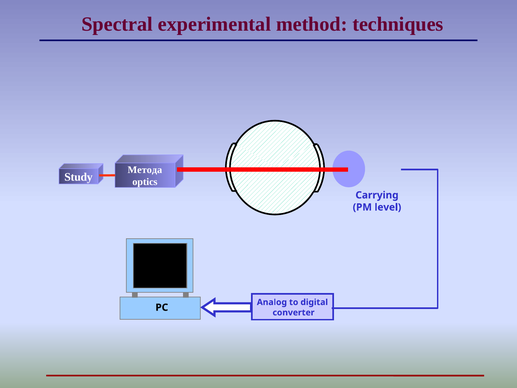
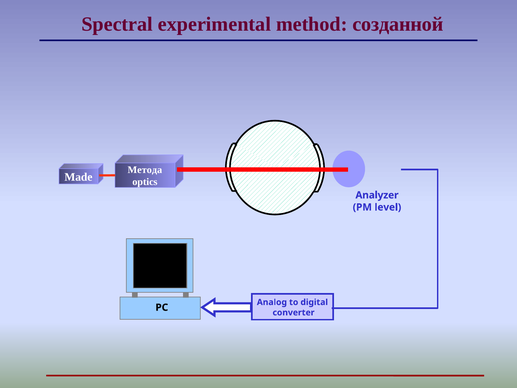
techniques: techniques -> созданной
Study: Study -> Made
Carrying: Carrying -> Analyzer
